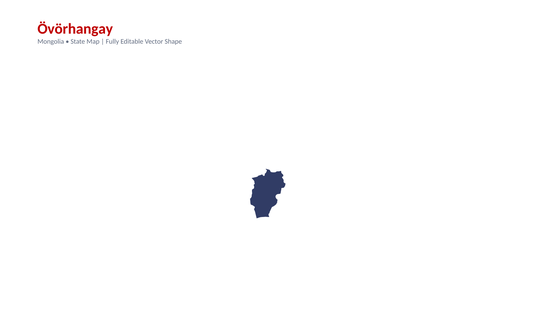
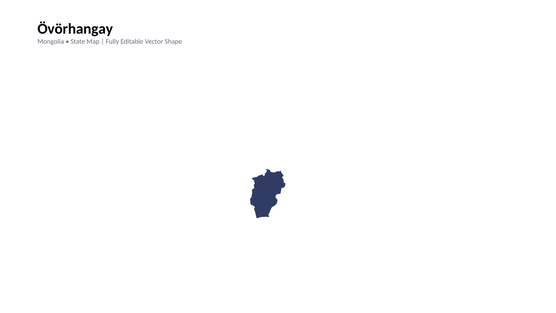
Övörhangay colour: red -> black
